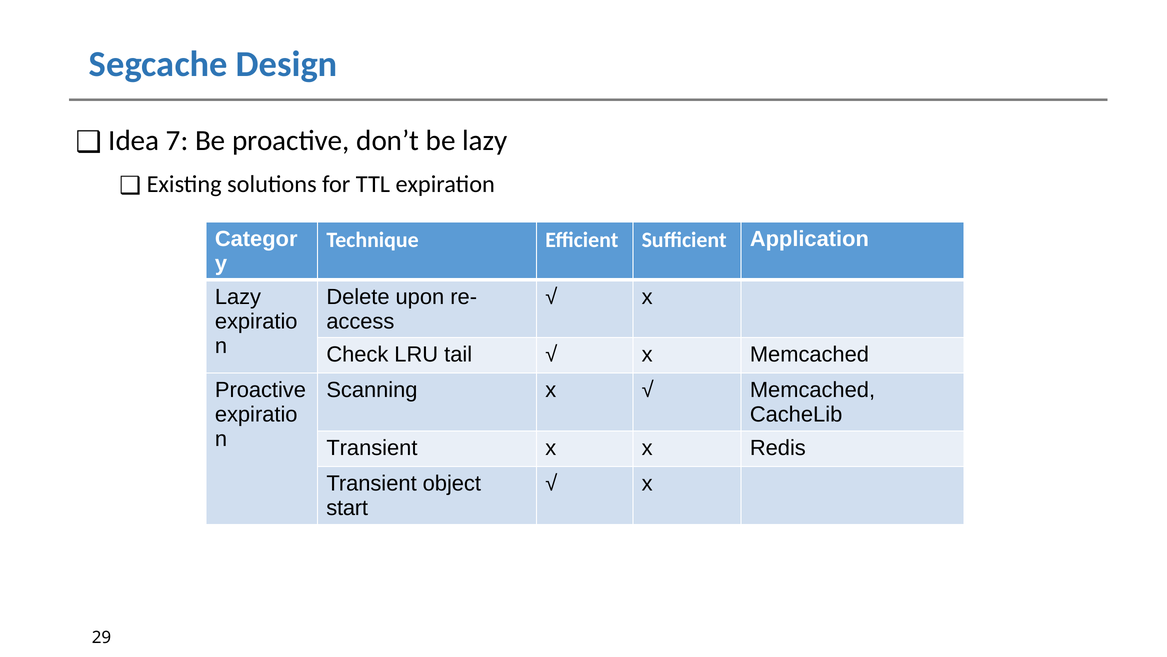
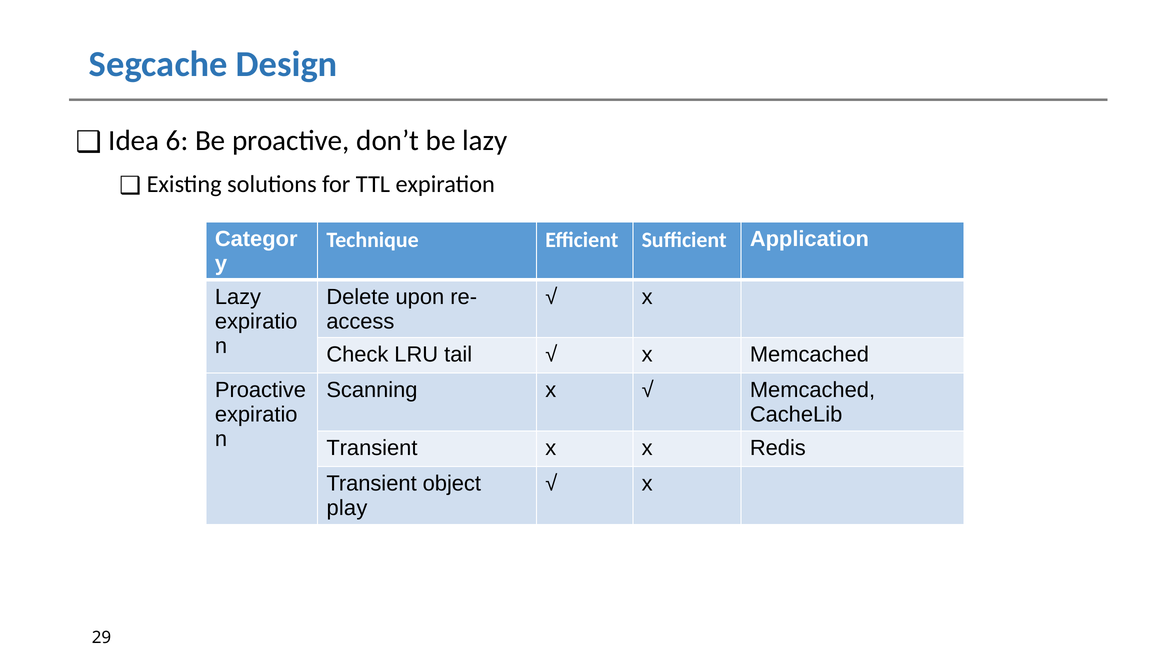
7: 7 -> 6
start: start -> play
